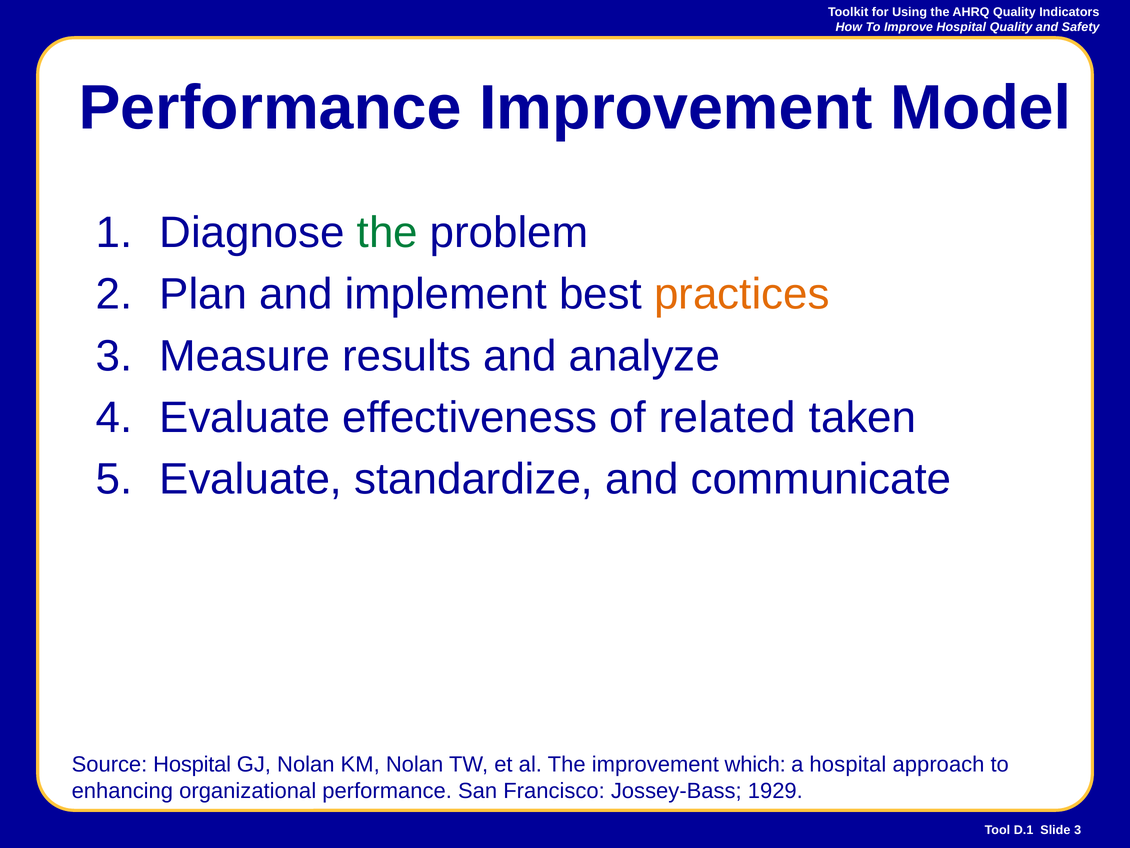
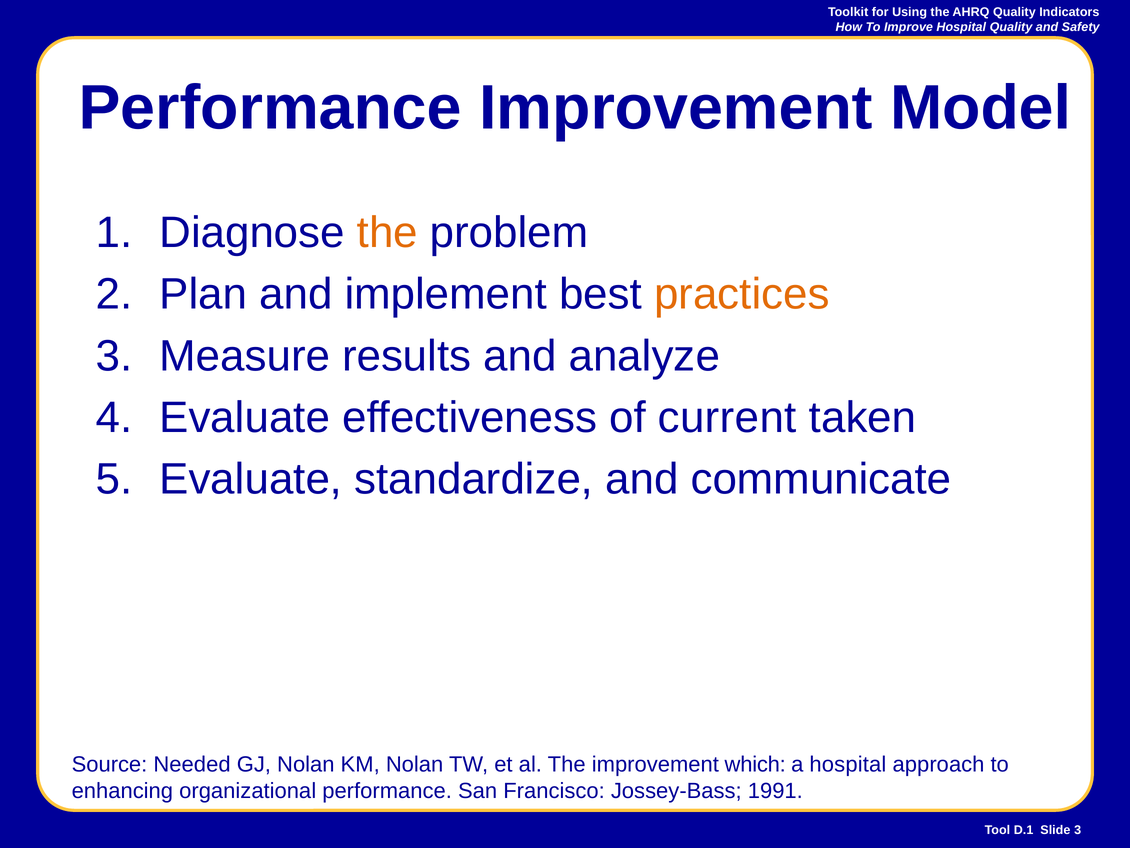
the at (387, 233) colour: green -> orange
related: related -> current
Source Hospital: Hospital -> Needed
1929: 1929 -> 1991
